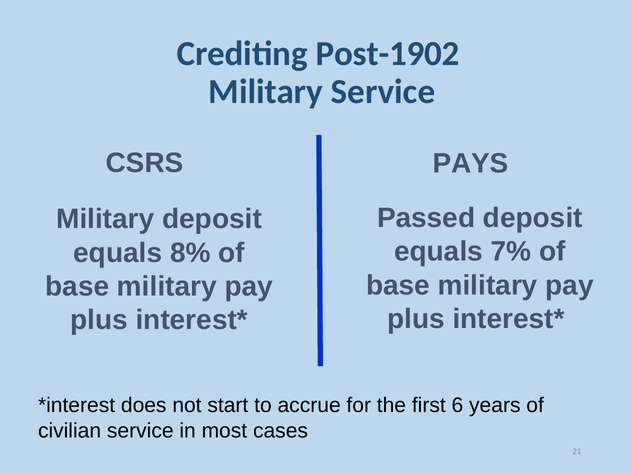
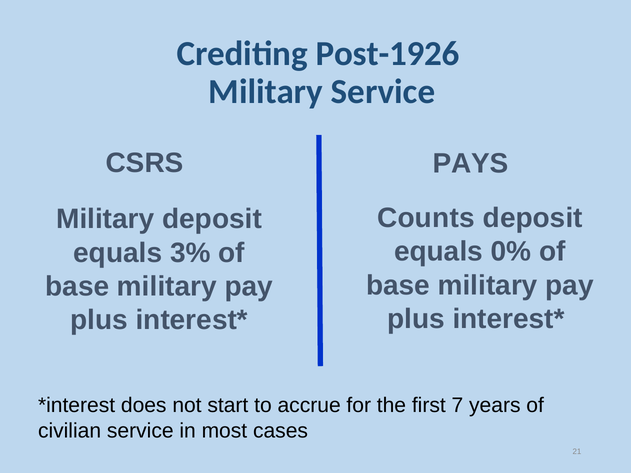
Post-1902: Post-1902 -> Post-1926
Passed: Passed -> Counts
7%: 7% -> 0%
8%: 8% -> 3%
6: 6 -> 7
